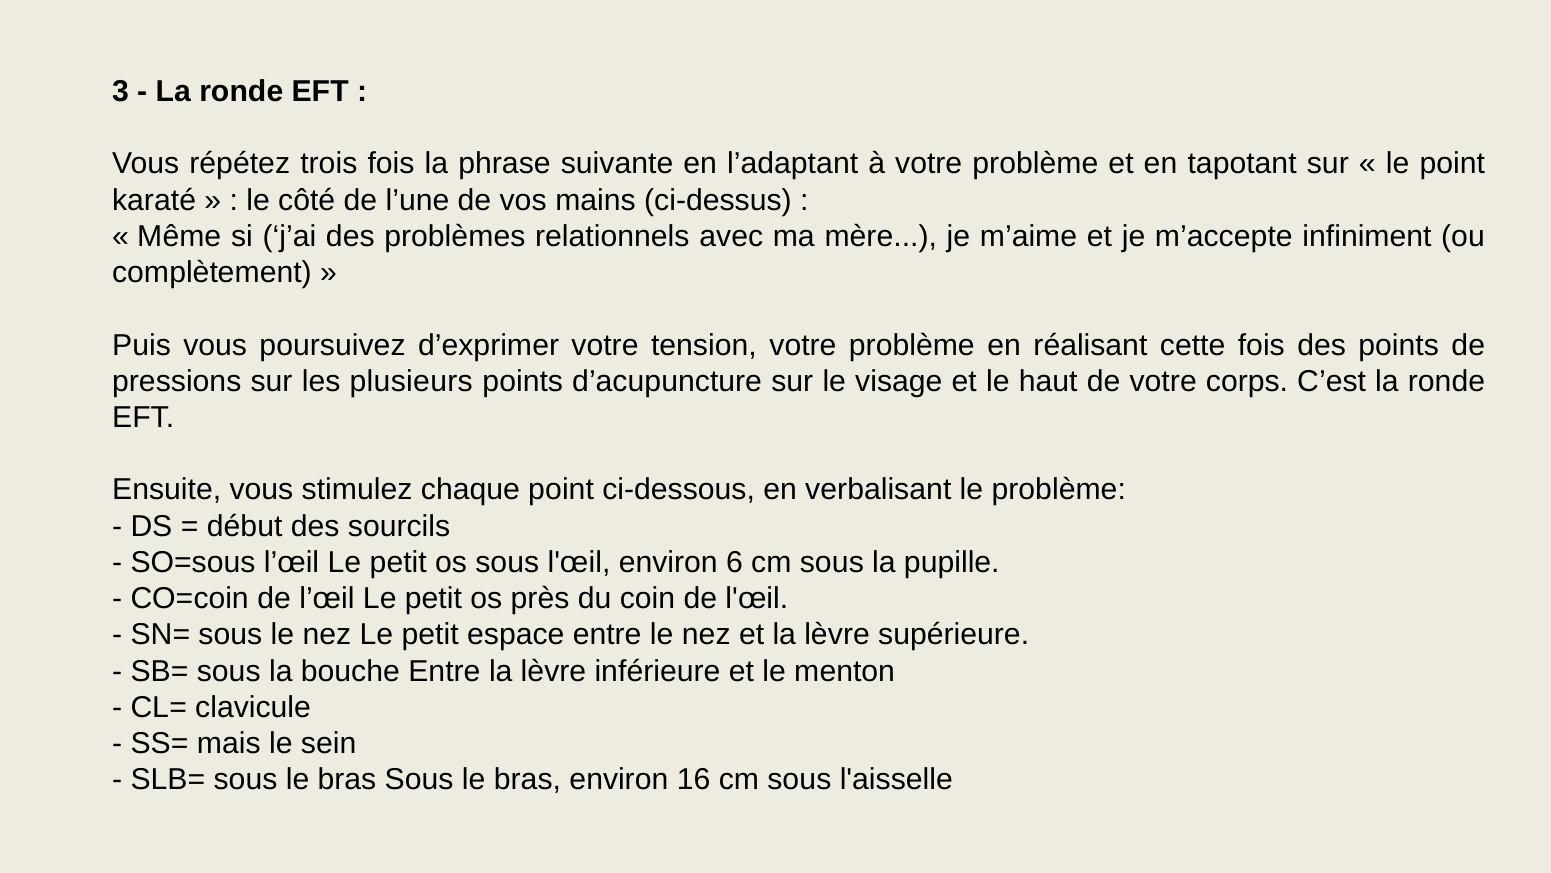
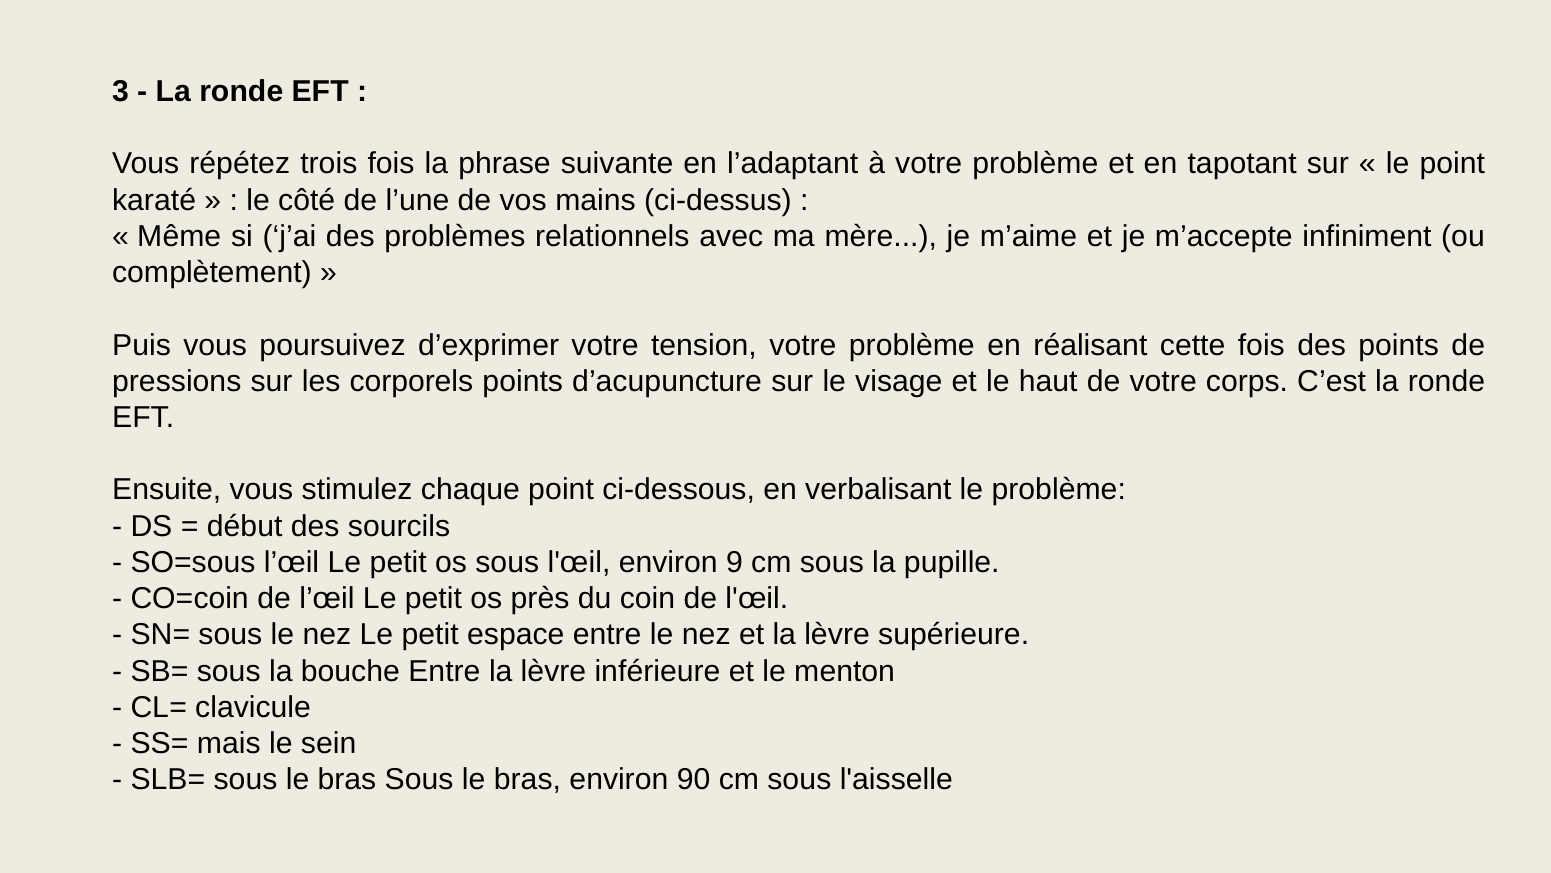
plusieurs: plusieurs -> corporels
6: 6 -> 9
16: 16 -> 90
